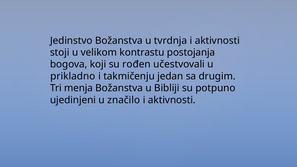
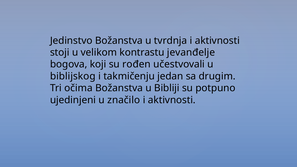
postojanja: postojanja -> jevanđelje
prikladno: prikladno -> biblijskog
menja: menja -> očima
